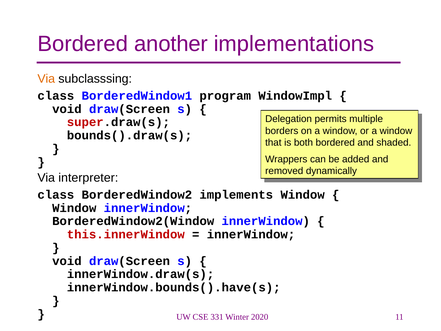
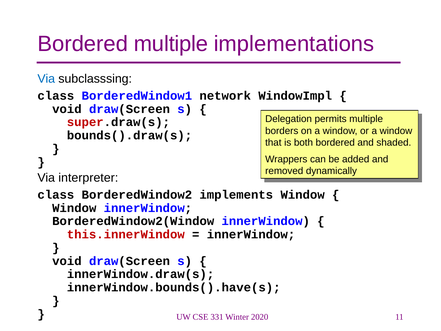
Bordered another: another -> multiple
Via at (46, 79) colour: orange -> blue
program: program -> network
